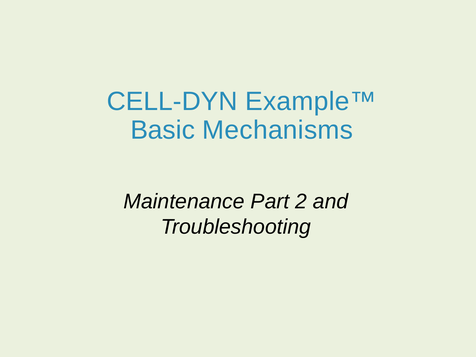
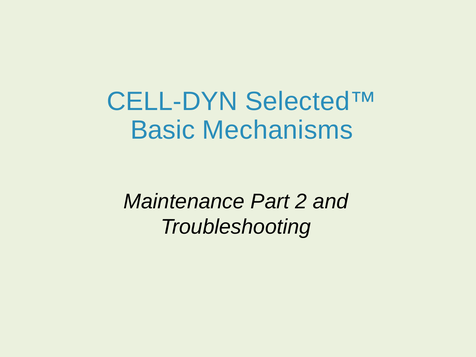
Example™: Example™ -> Selected™
